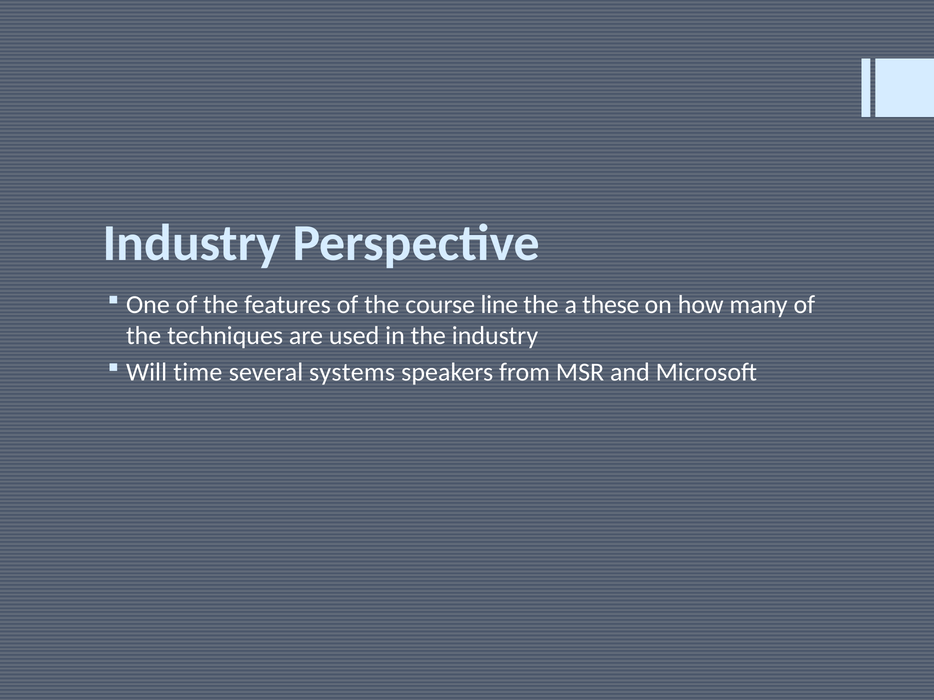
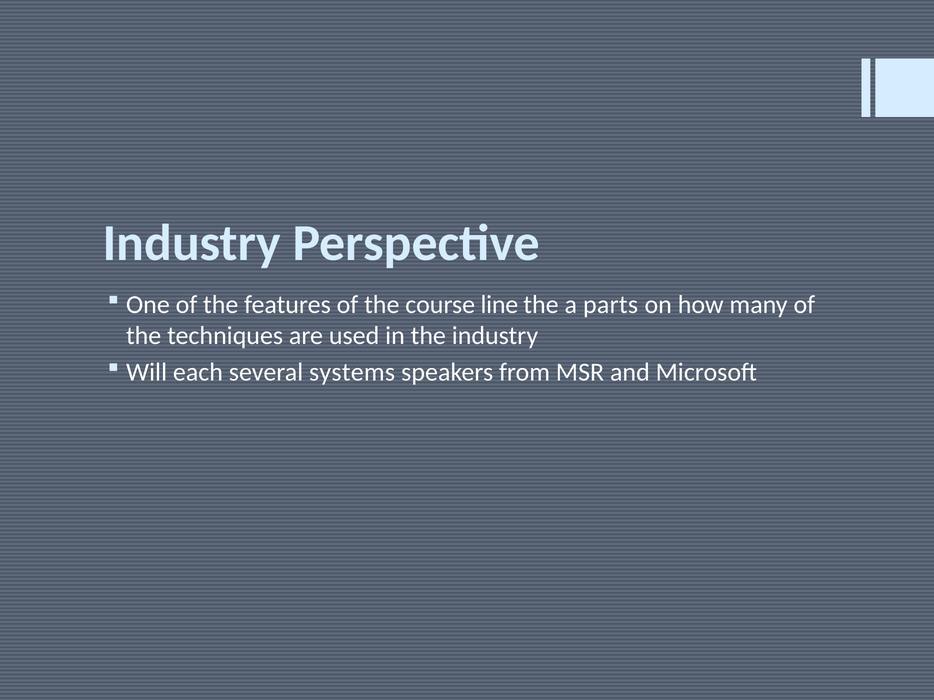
these: these -> parts
time: time -> each
